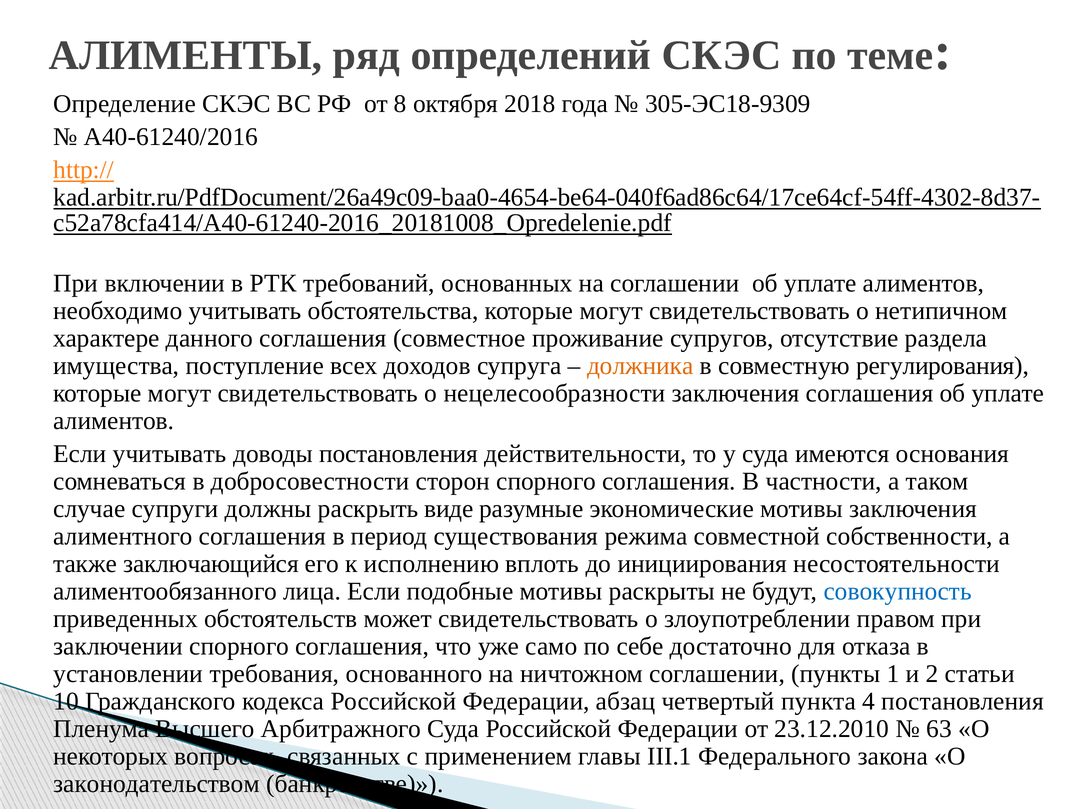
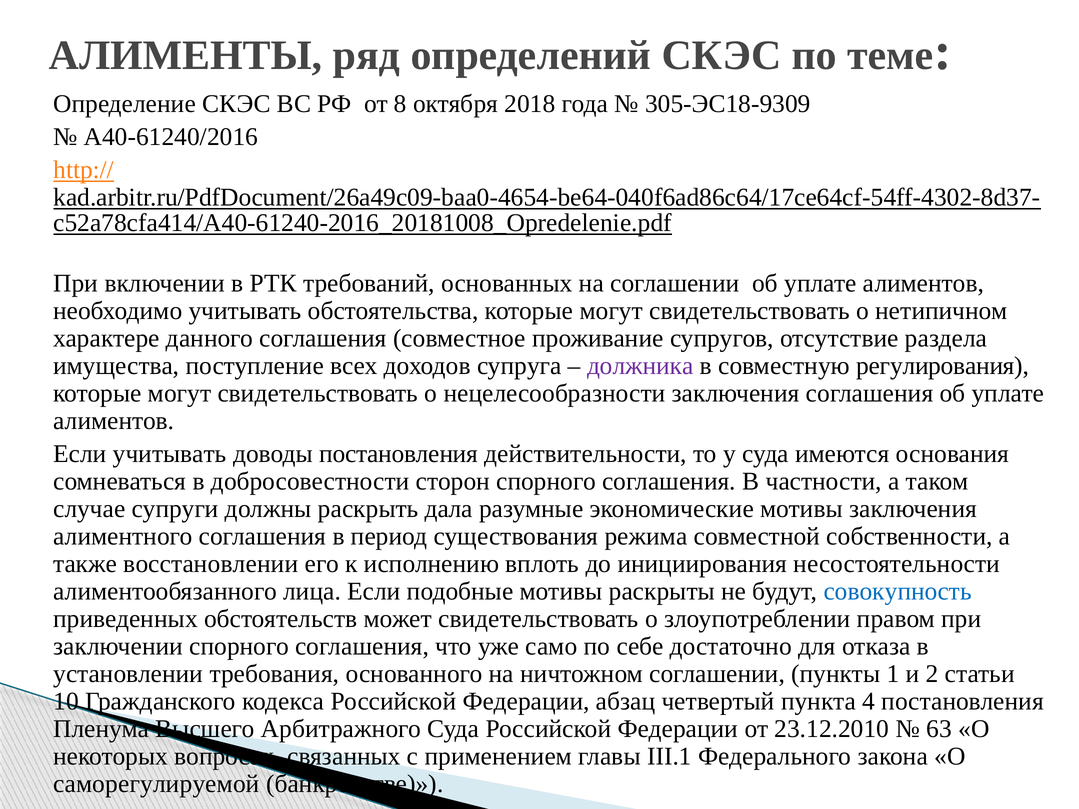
должника colour: orange -> purple
виде: виде -> дала
заключающийся: заключающийся -> восстановлении
законодательством: законодательством -> саморегулируемой
